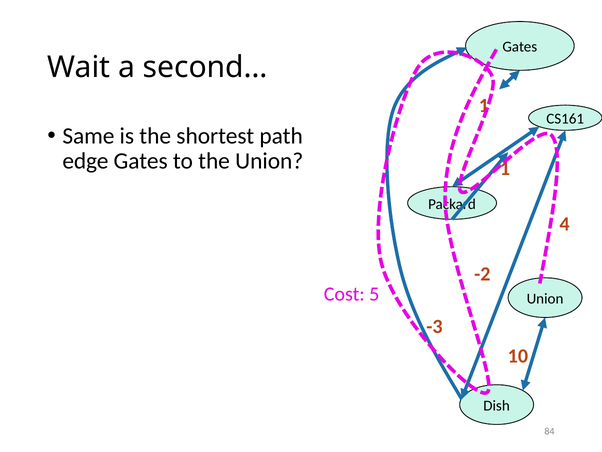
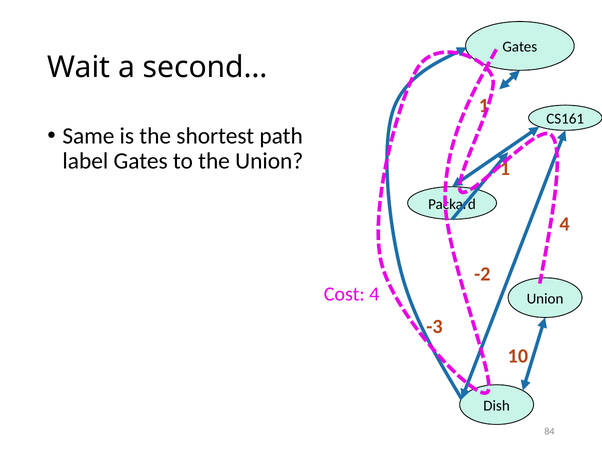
edge: edge -> label
Cost 5: 5 -> 4
